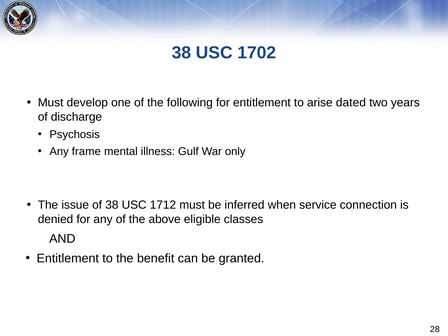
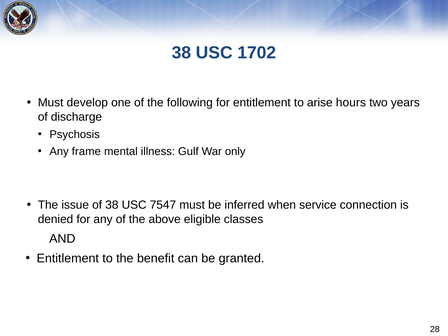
dated: dated -> hours
1712: 1712 -> 7547
